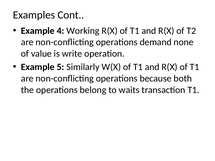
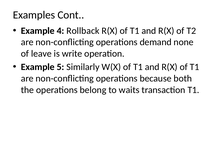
Working: Working -> Rollback
value: value -> leave
